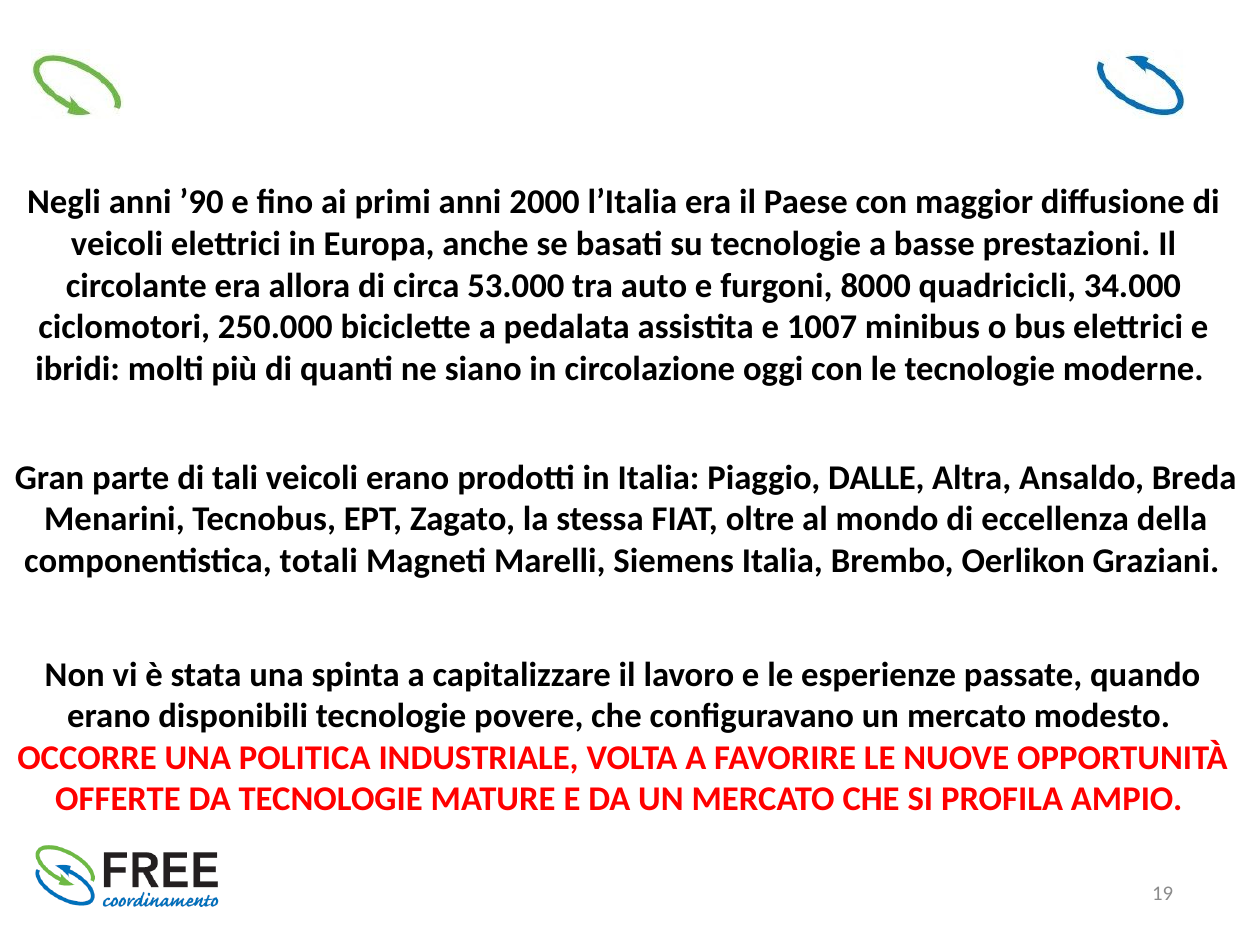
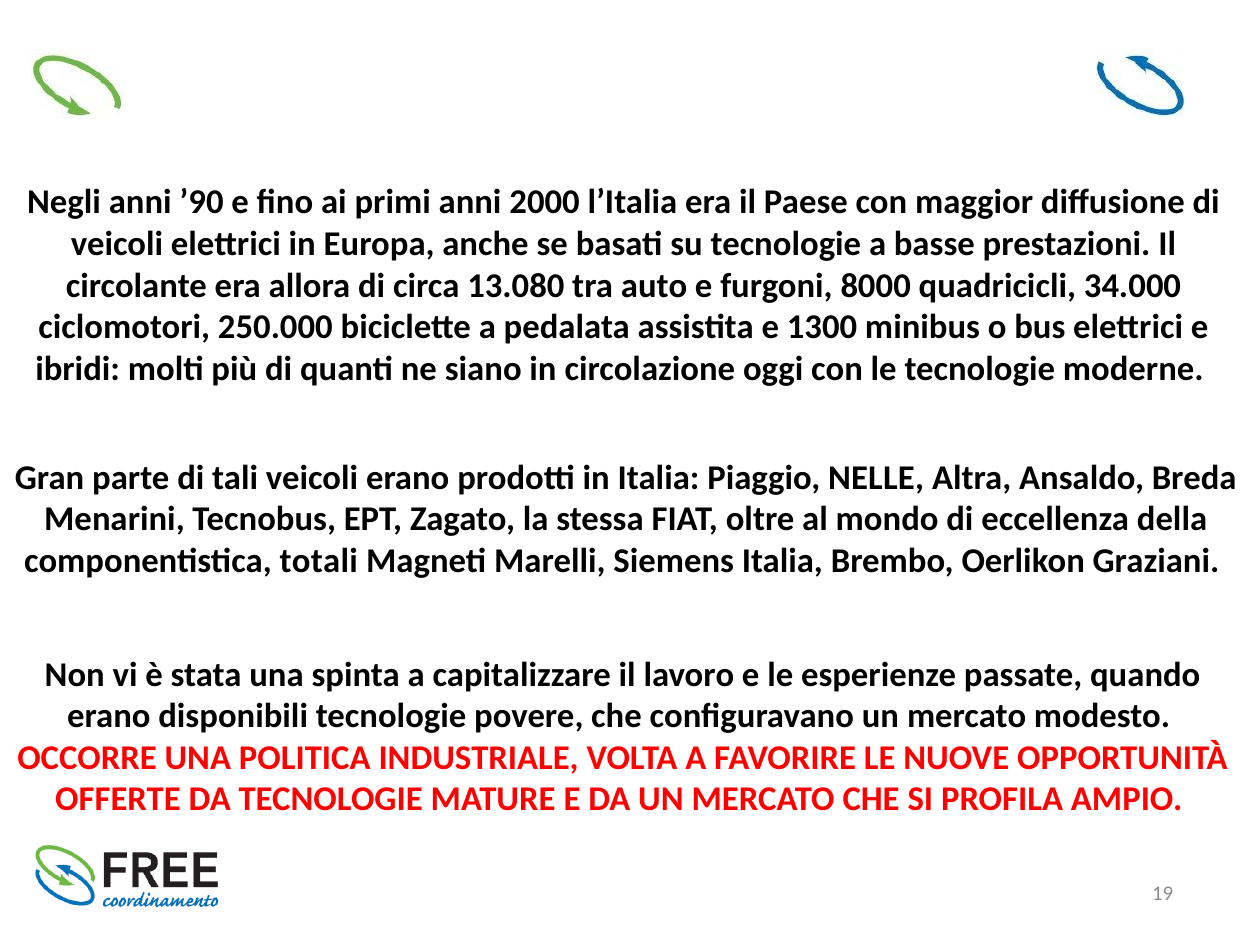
53.000: 53.000 -> 13.080
1007: 1007 -> 1300
DALLE: DALLE -> NELLE
